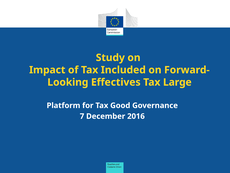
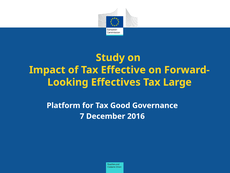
Included: Included -> Effective
